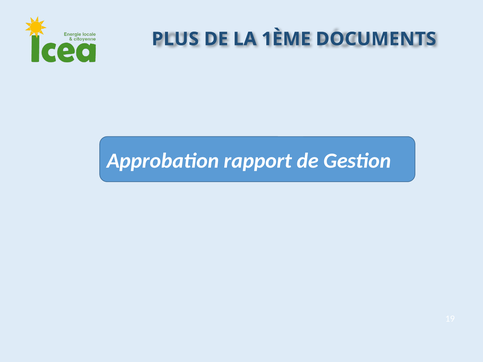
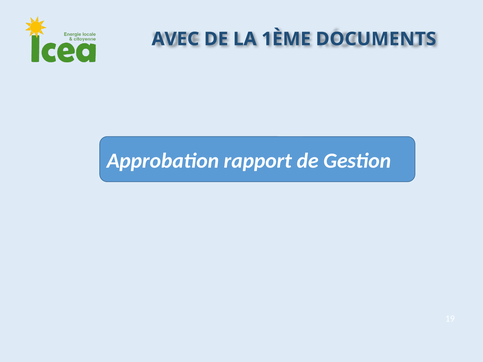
PLUS: PLUS -> AVEC
